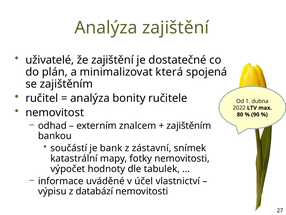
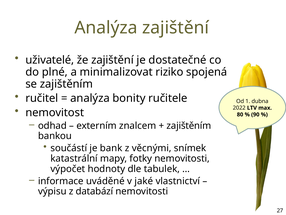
plán: plán -> plné
která: která -> riziko
zástavní: zástavní -> věcnými
účel: účel -> jaké
